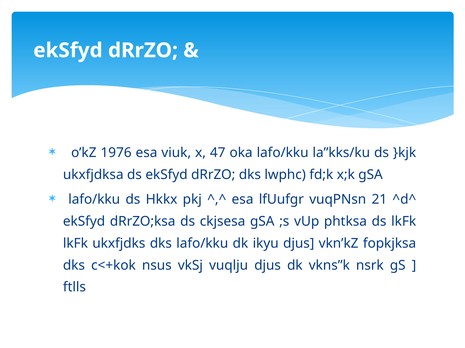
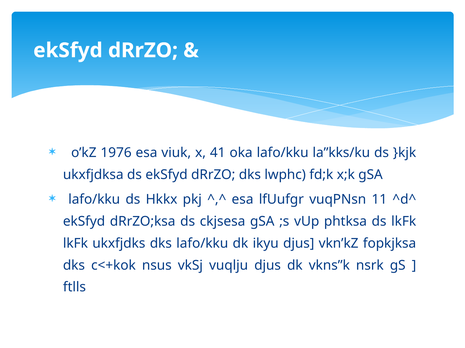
47: 47 -> 41
21: 21 -> 11
